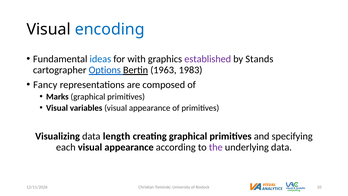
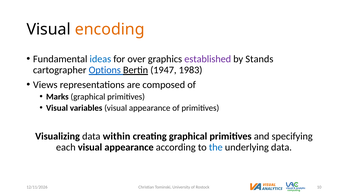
encoding colour: blue -> orange
with: with -> over
1963: 1963 -> 1947
Fancy: Fancy -> Views
length: length -> within
the colour: purple -> blue
